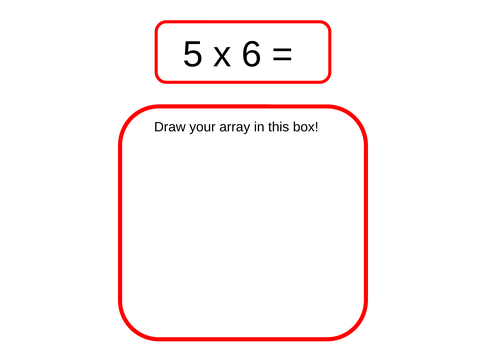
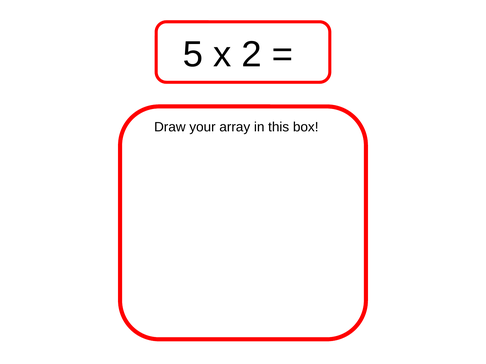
6: 6 -> 2
